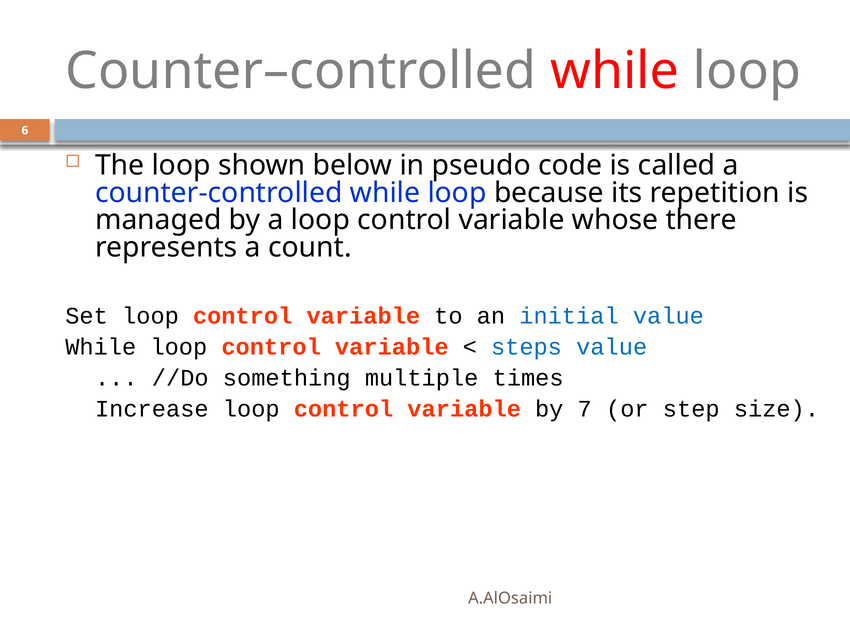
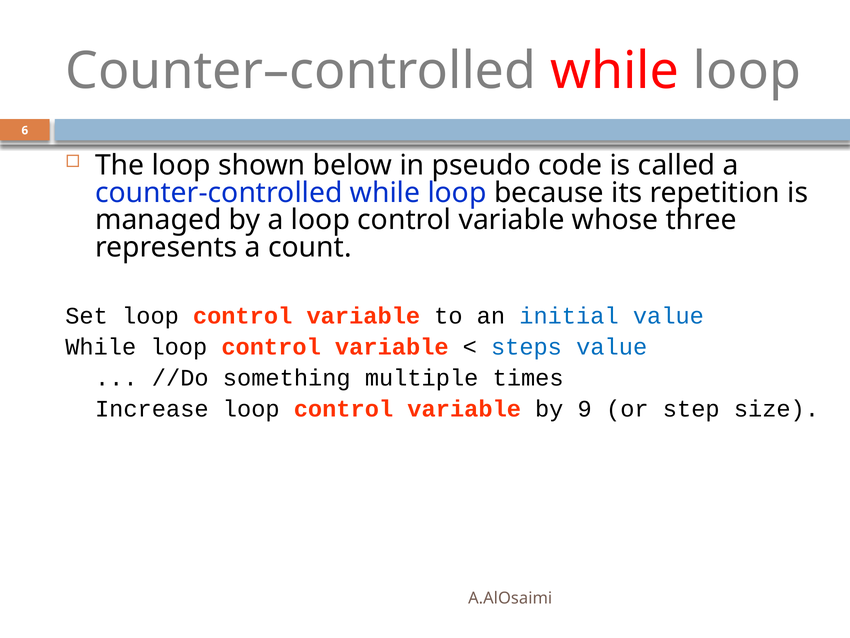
there: there -> three
7: 7 -> 9
